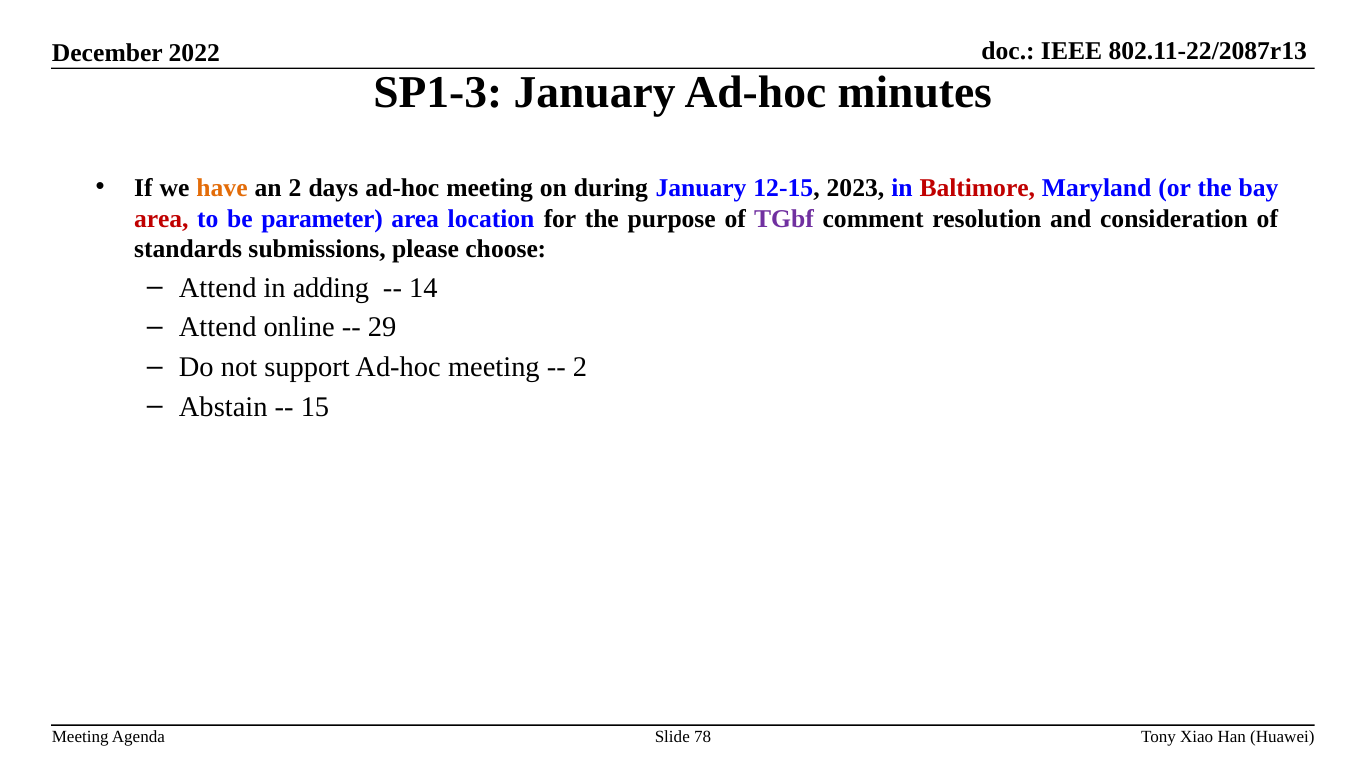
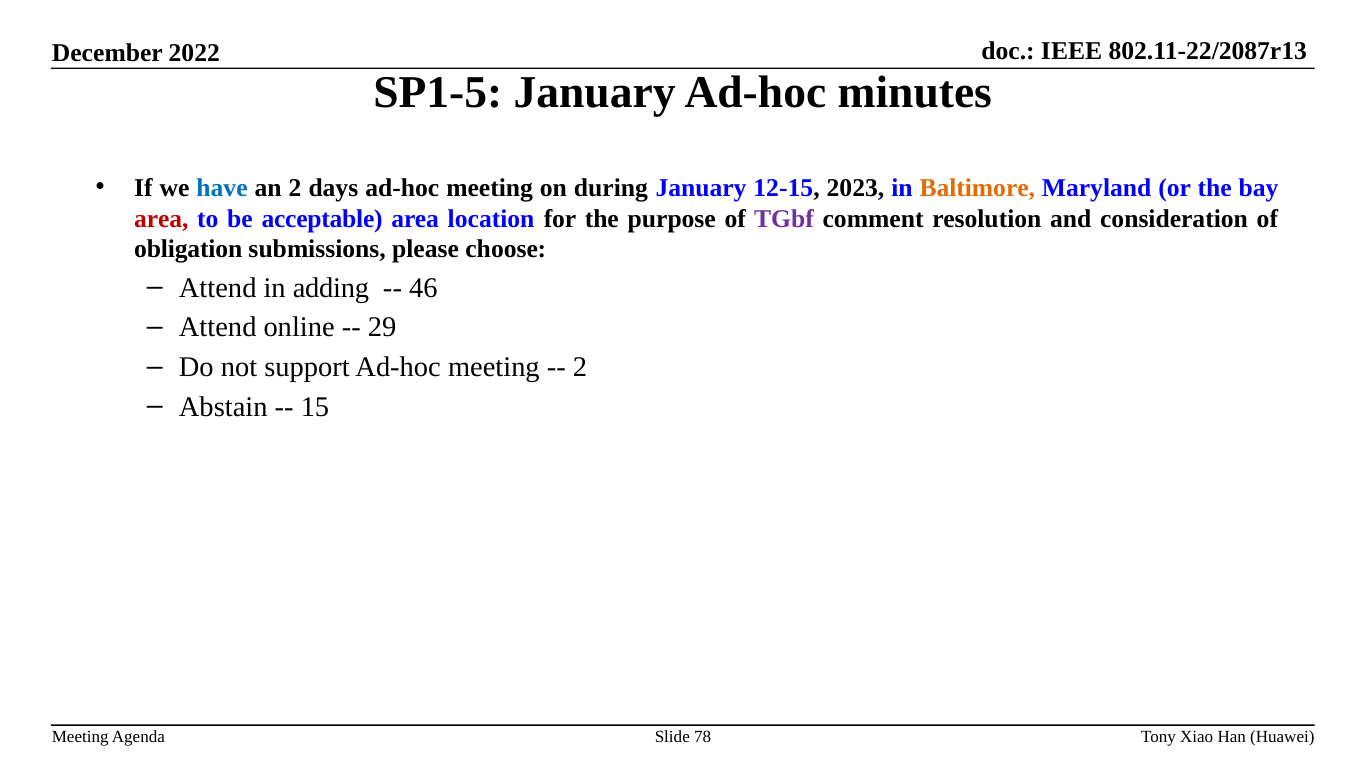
SP1-3: SP1-3 -> SP1-5
have colour: orange -> blue
Baltimore colour: red -> orange
parameter: parameter -> acceptable
standards: standards -> obligation
14: 14 -> 46
